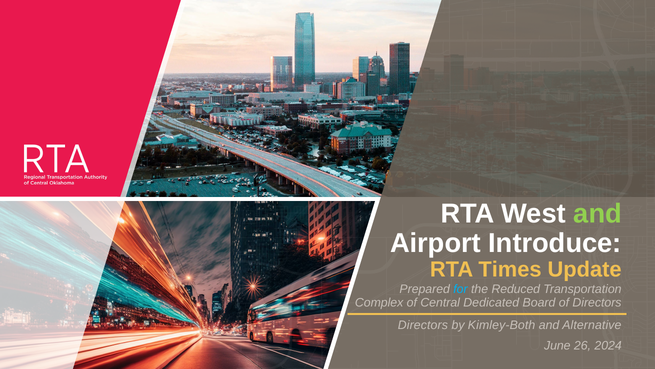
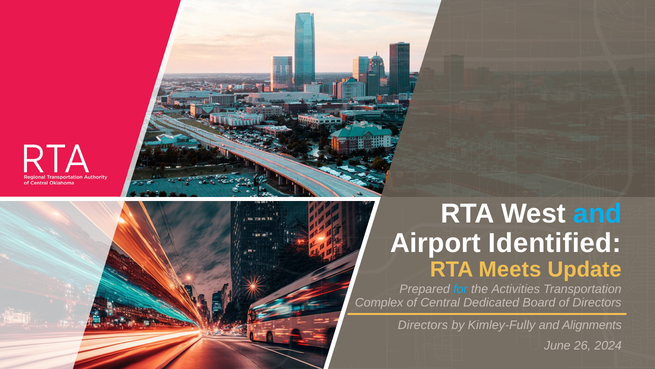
and at (598, 213) colour: light green -> light blue
Introduce: Introduce -> Identified
Times: Times -> Meets
Reduced: Reduced -> Activities
Kimley-Both: Kimley-Both -> Kimley-Fully
Alternative: Alternative -> Alignments
